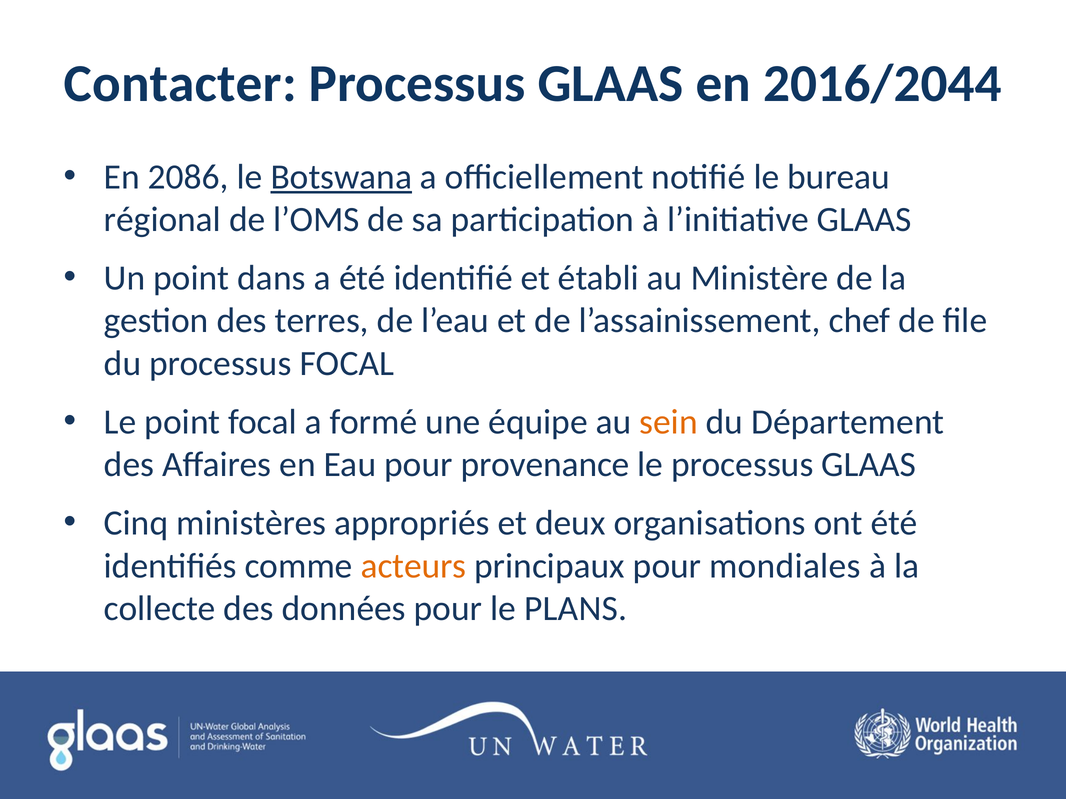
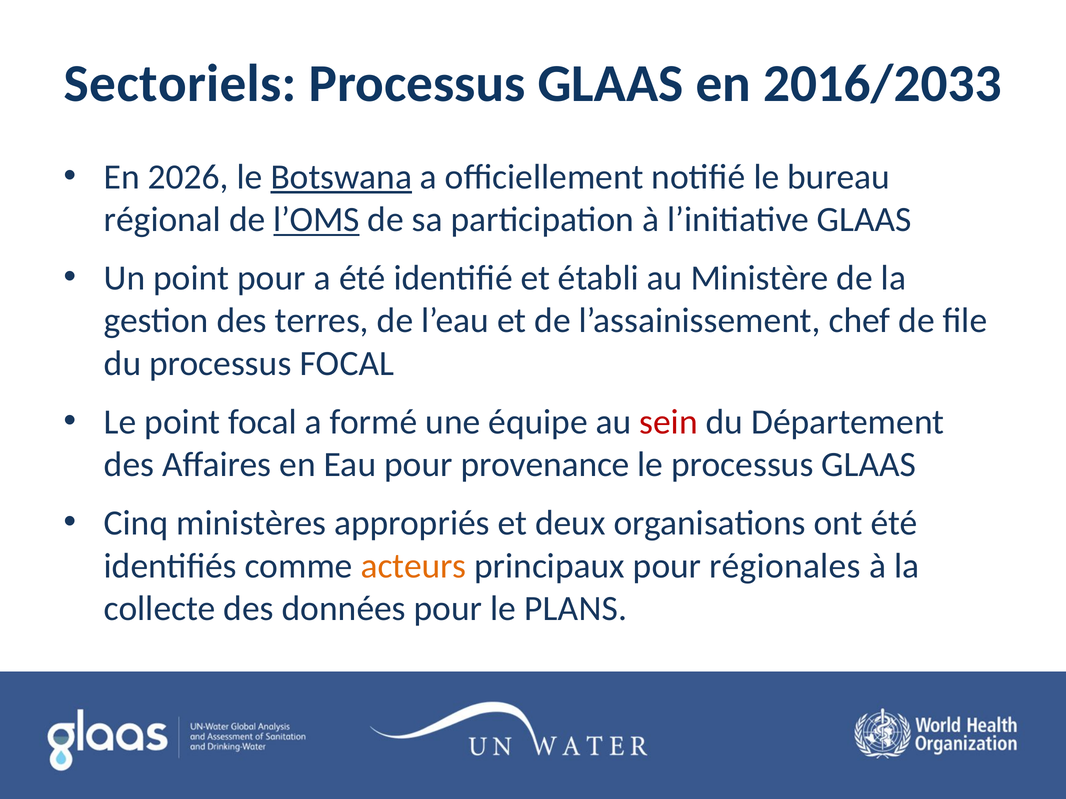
Contacter: Contacter -> Sectoriels
2016/2044: 2016/2044 -> 2016/2033
2086: 2086 -> 2026
l’OMS underline: none -> present
point dans: dans -> pour
sein colour: orange -> red
mondiales: mondiales -> régionales
